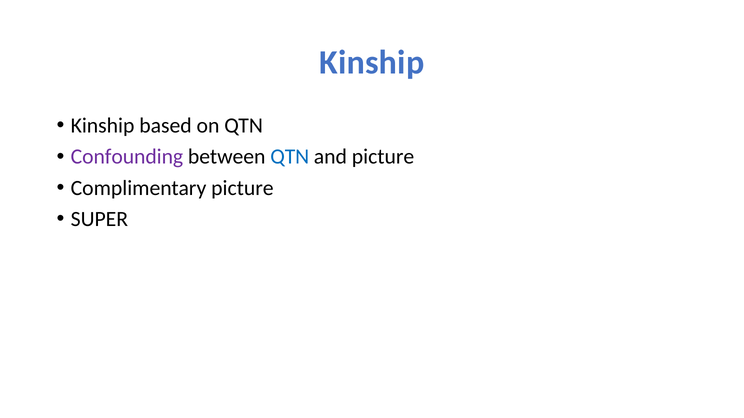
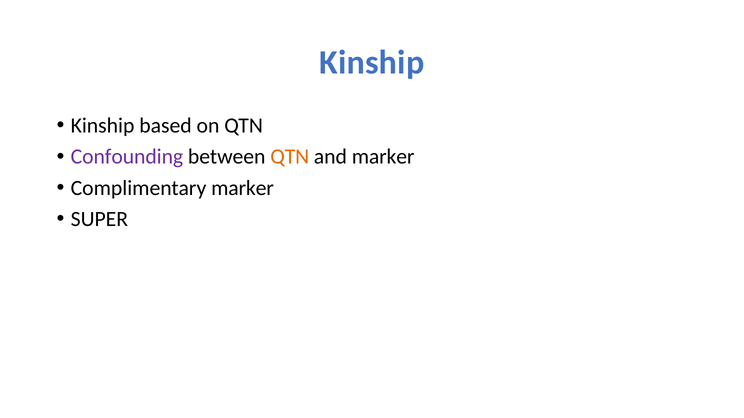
QTN at (290, 157) colour: blue -> orange
and picture: picture -> marker
Complimentary picture: picture -> marker
